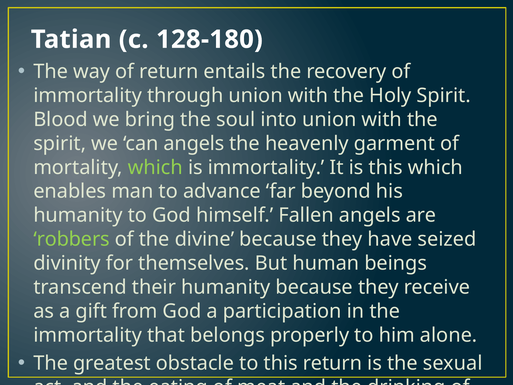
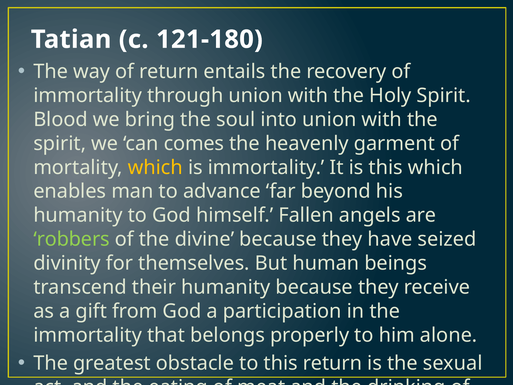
128-180: 128-180 -> 121-180
can angels: angels -> comes
which at (155, 167) colour: light green -> yellow
